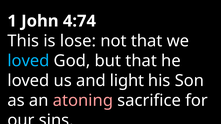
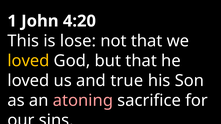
4:74: 4:74 -> 4:20
loved at (28, 61) colour: light blue -> yellow
light: light -> true
